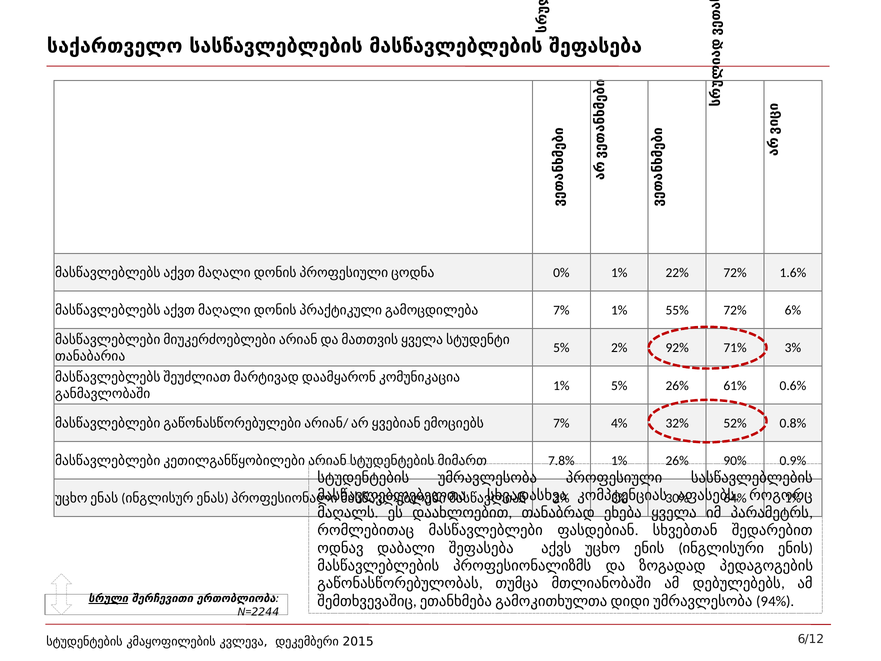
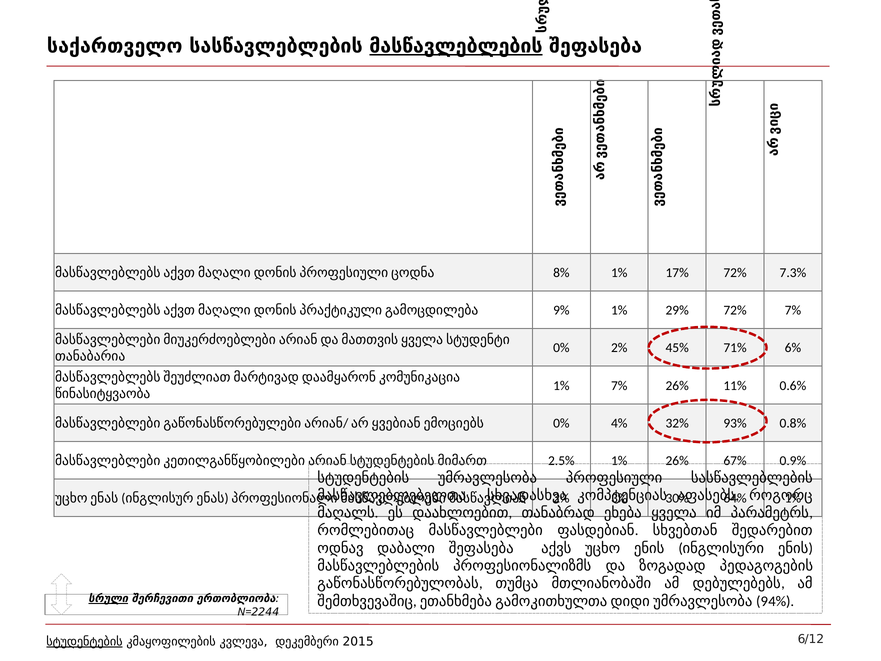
მასწავლებლების at (456, 46) underline: none -> present
0%: 0% -> 8%
22%: 22% -> 17%
1.6%: 1.6% -> 7.3%
7% at (561, 310): 7% -> 9%
55%: 55% -> 29%
72% 6%: 6% -> 7%
5% at (561, 348): 5% -> 0%
92%: 92% -> 45%
71% 3%: 3% -> 6%
1% 5%: 5% -> 7%
61%: 61% -> 11%
განმავლობაში: განმავლობაში -> წინასიტყვაობა
7% at (561, 423): 7% -> 0%
52%: 52% -> 93%
7.8%: 7.8% -> 2.5%
90%: 90% -> 67%
სტუდენტების at (84, 642) underline: none -> present
